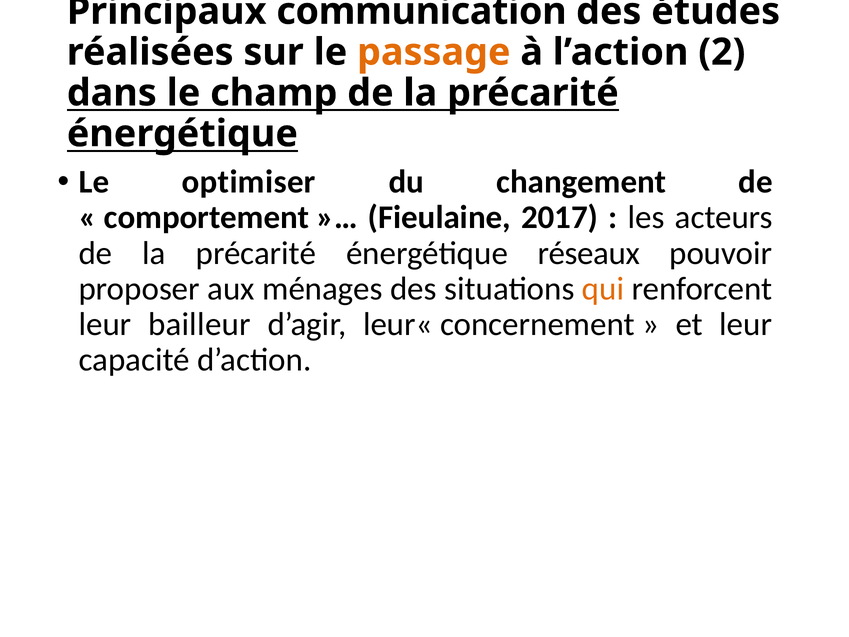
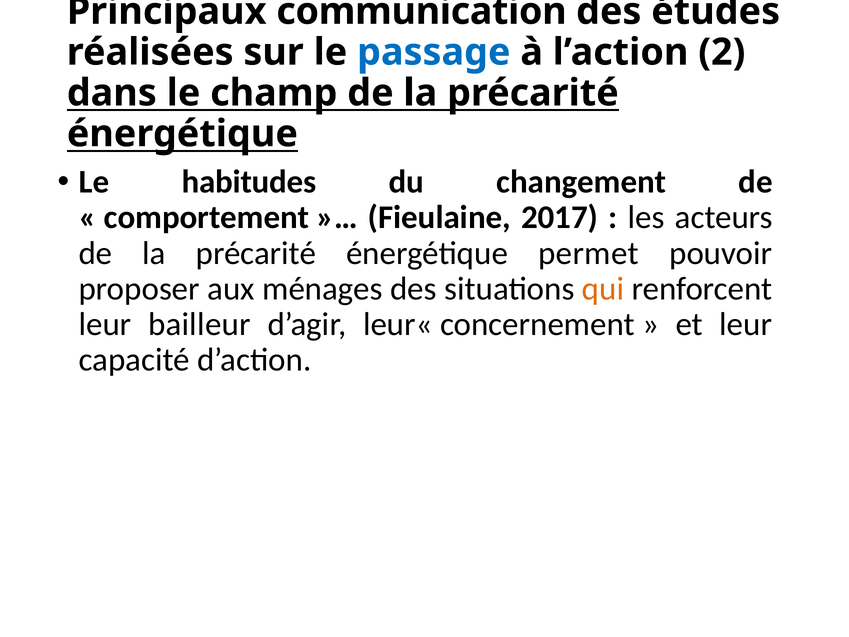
passage colour: orange -> blue
optimiser: optimiser -> habitudes
réseaux: réseaux -> permet
